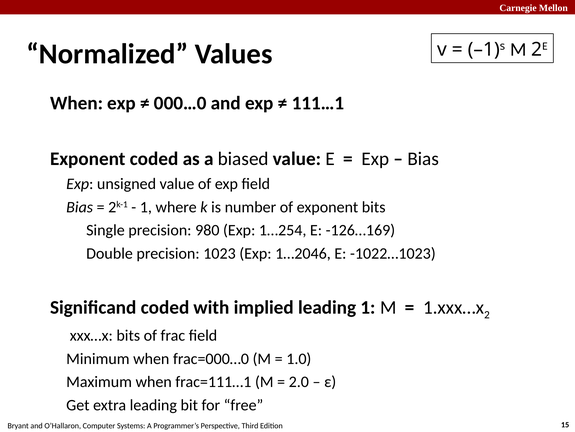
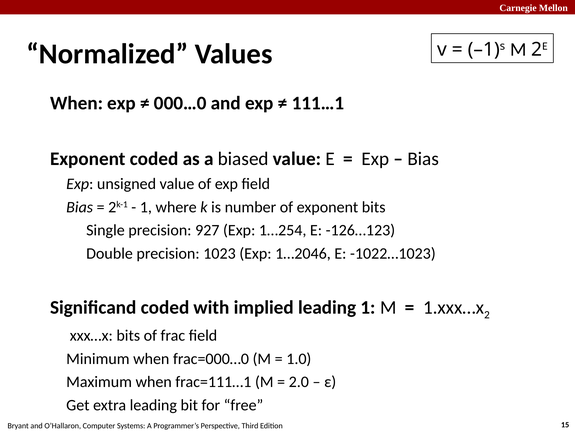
980: 980 -> 927
-126…169: -126…169 -> -126…123
